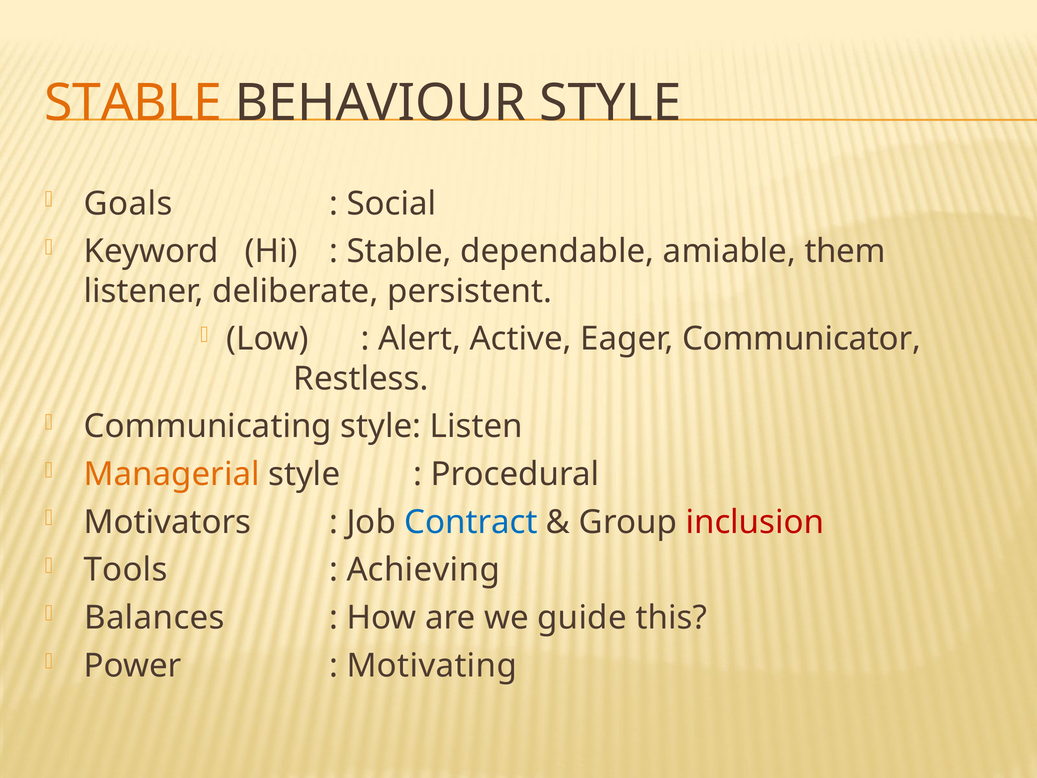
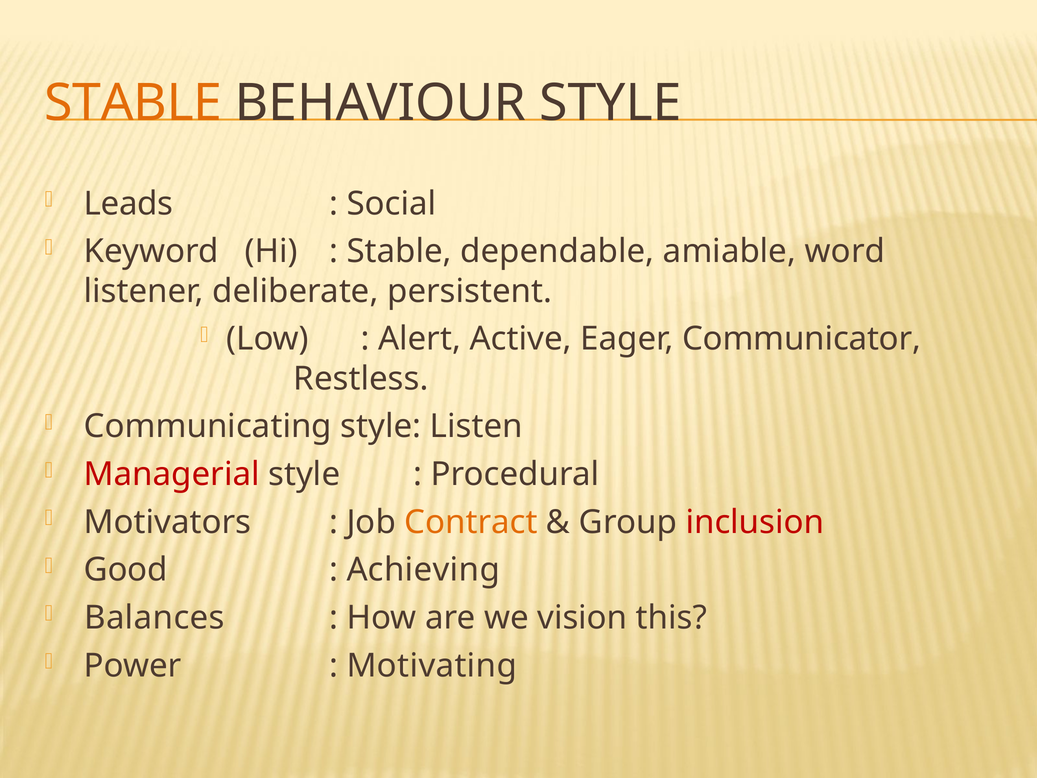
Goals: Goals -> Leads
them: them -> word
Managerial colour: orange -> red
Contract colour: blue -> orange
Tools: Tools -> Good
guide: guide -> vision
